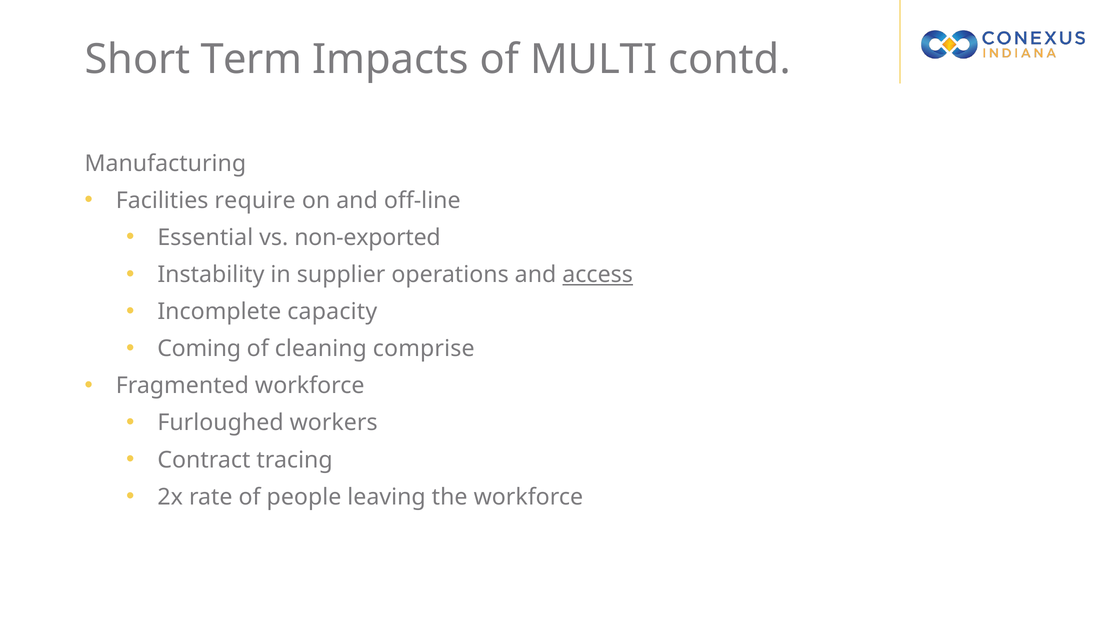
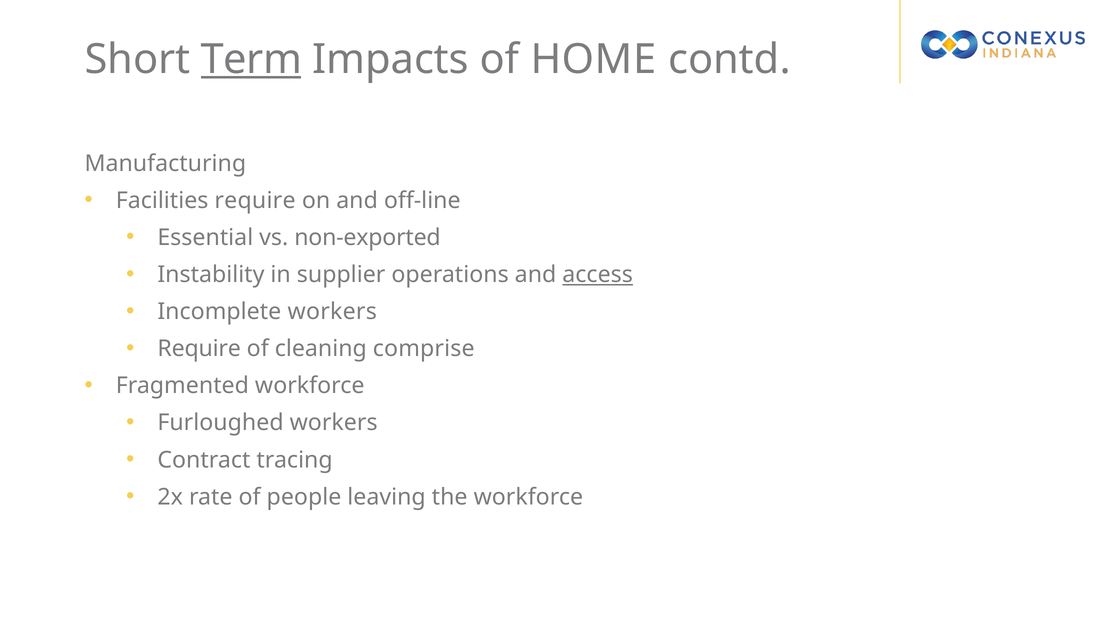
Term underline: none -> present
MULTI: MULTI -> HOME
Incomplete capacity: capacity -> workers
Coming at (199, 349): Coming -> Require
